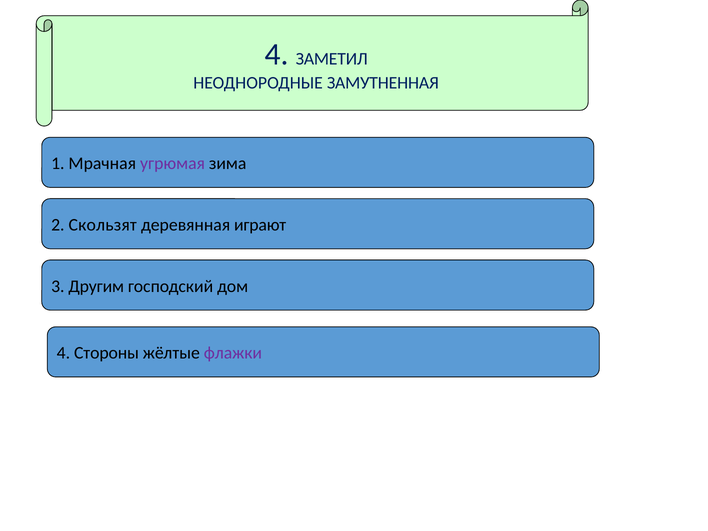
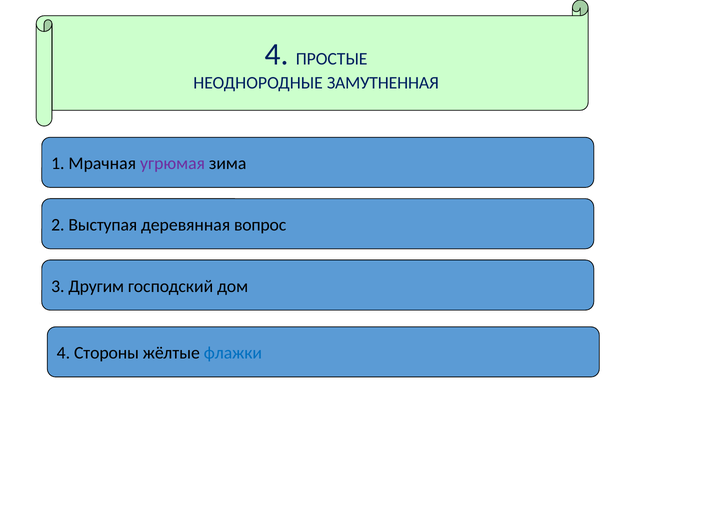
ЗАМЕТИЛ: ЗАМЕТИЛ -> ПРОСТЫЕ
Скользят: Скользят -> Выступая
играют: играют -> вопрос
флажки colour: purple -> blue
